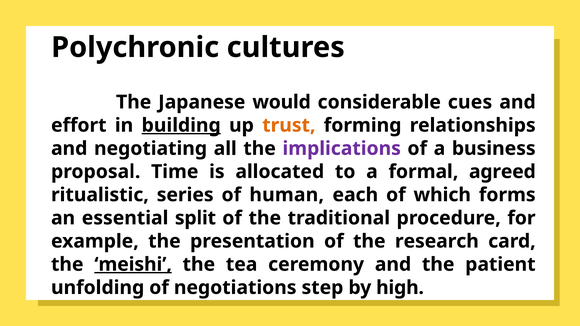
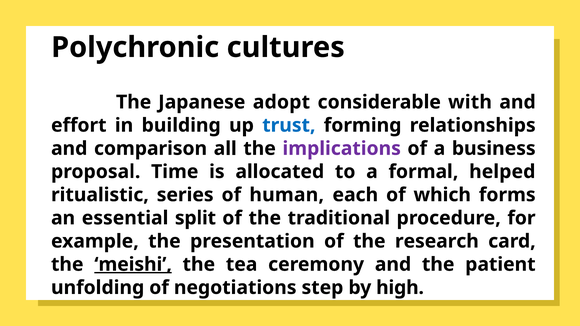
would: would -> adopt
cues: cues -> with
building underline: present -> none
trust colour: orange -> blue
negotiating: negotiating -> comparison
agreed: agreed -> helped
